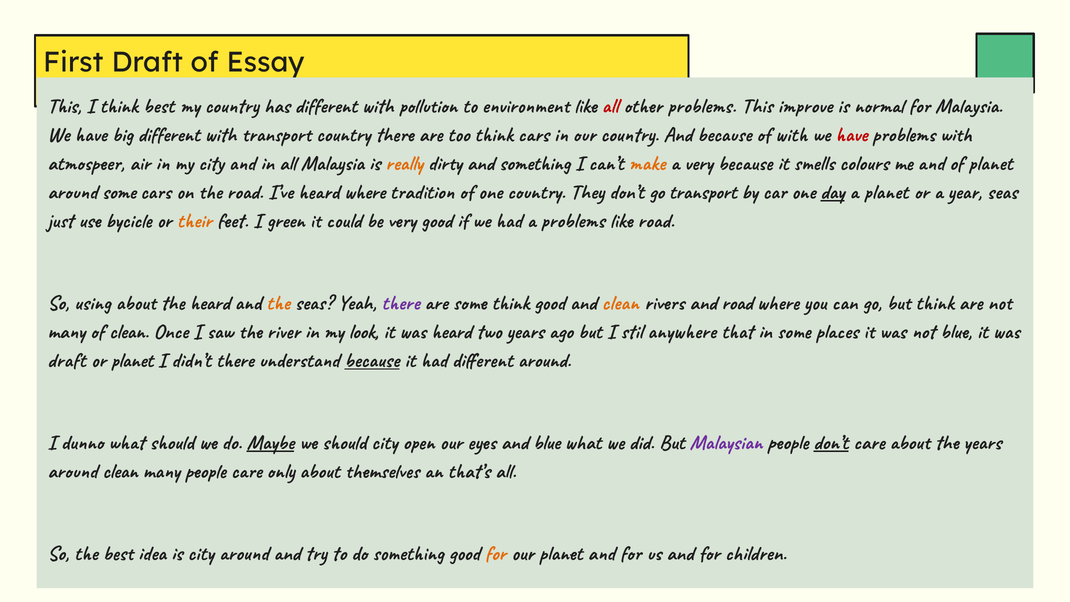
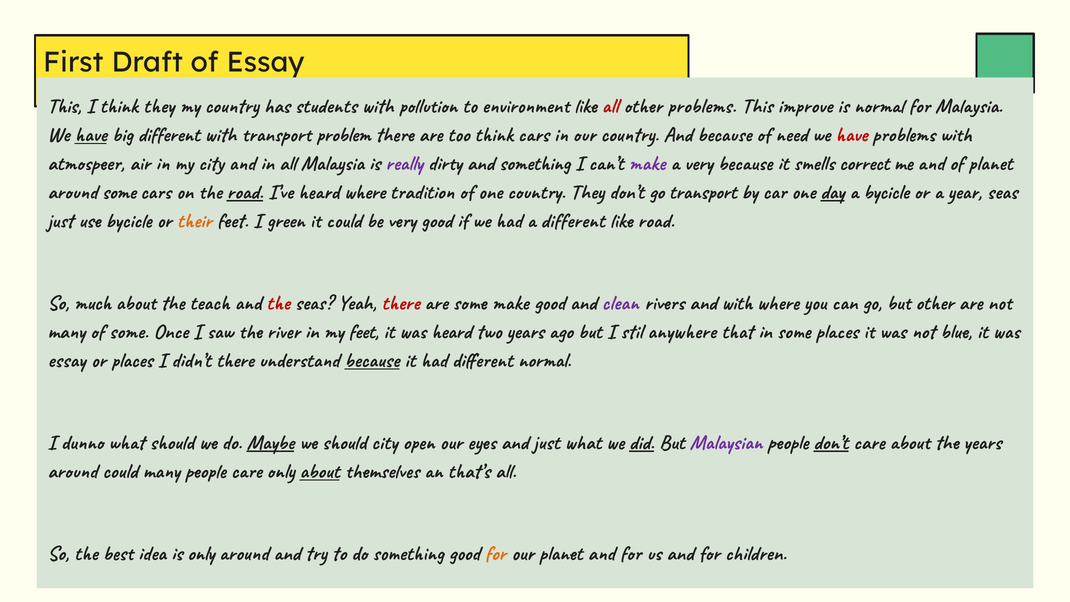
think best: best -> they
has different: different -> students
have at (91, 134) underline: none -> present
transport country: country -> problem
of with: with -> need
really colour: orange -> purple
make at (647, 163) colour: orange -> purple
colours: colours -> correct
road at (245, 192) underline: none -> present
a planet: planet -> bycicle
a problems: problems -> different
using: using -> much
the heard: heard -> teach
the at (278, 303) colour: orange -> red
there at (400, 303) colour: purple -> red
some think: think -> make
clean at (620, 303) colour: orange -> purple
and road: road -> with
but think: think -> other
of clean: clean -> some
my look: look -> feet
draft at (66, 360): draft -> essay
or planet: planet -> places
different around: around -> normal
and blue: blue -> just
did underline: none -> present
around clean: clean -> could
about at (320, 471) underline: none -> present
is city: city -> only
